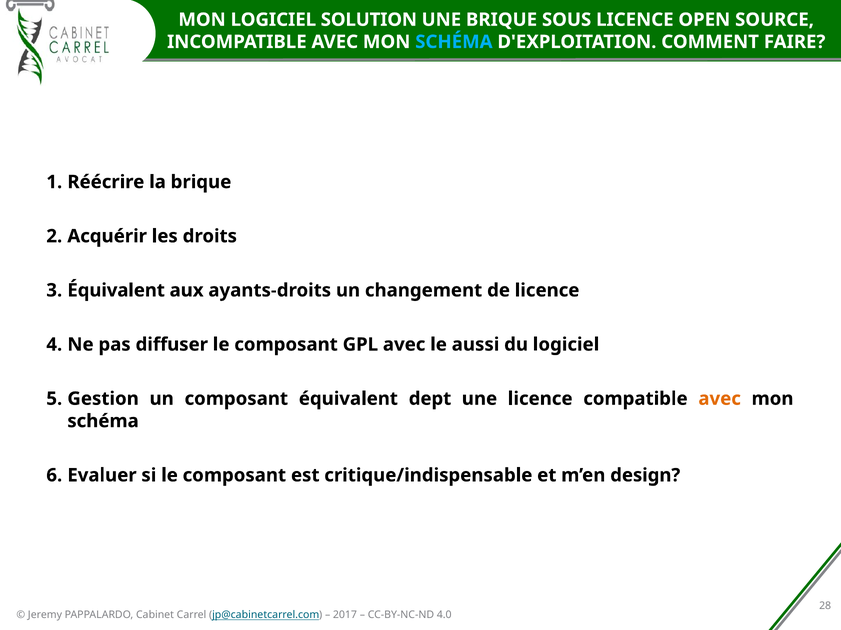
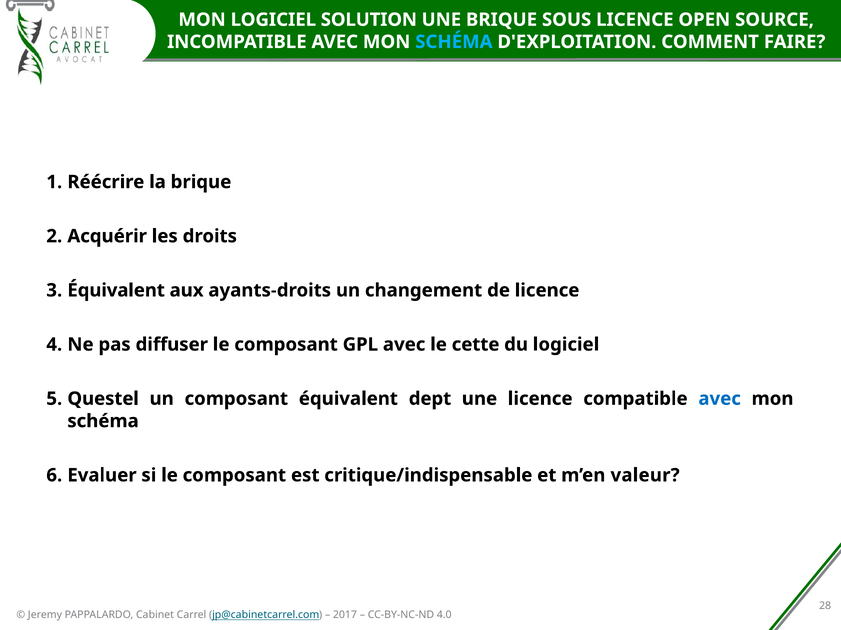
aussi: aussi -> cette
Gestion: Gestion -> Questel
avec at (720, 399) colour: orange -> blue
design: design -> valeur
